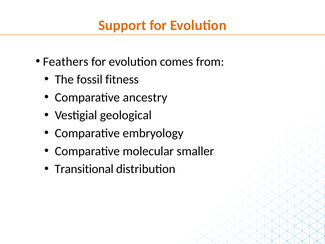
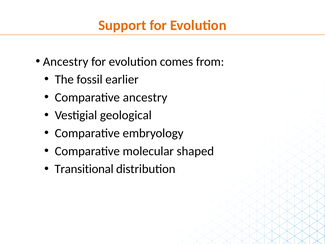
Feathers at (66, 62): Feathers -> Ancestry
fitness: fitness -> earlier
smaller: smaller -> shaped
